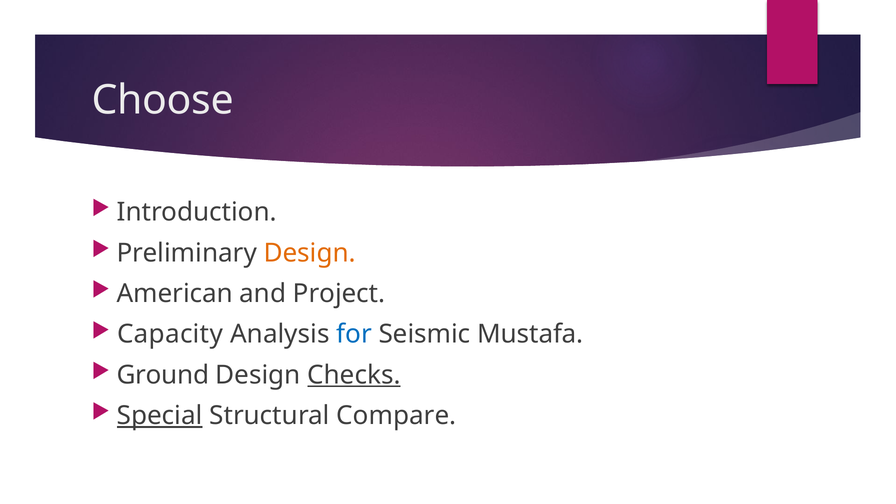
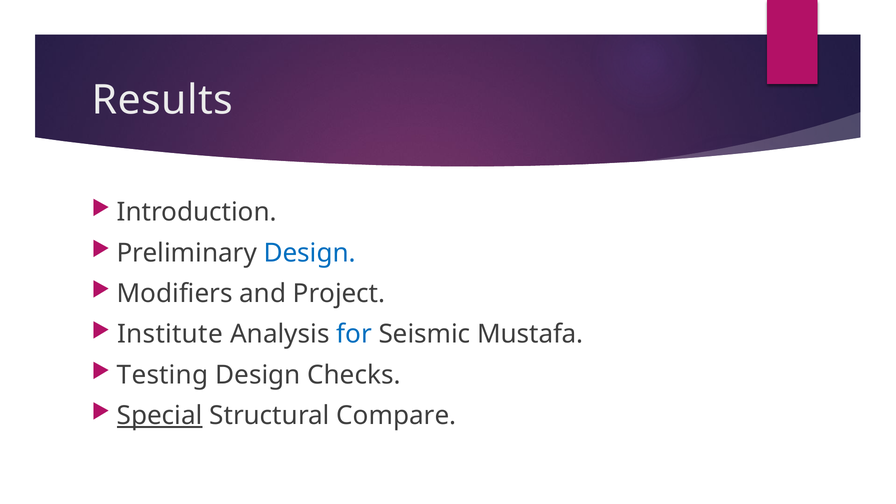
Choose: Choose -> Results
Design at (310, 253) colour: orange -> blue
American: American -> Modifiers
Capacity: Capacity -> Institute
Ground: Ground -> Testing
Checks underline: present -> none
